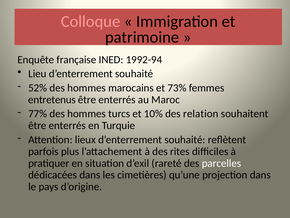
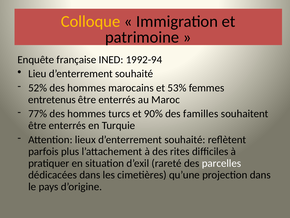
Colloque colour: pink -> yellow
73%: 73% -> 53%
10%: 10% -> 90%
relation: relation -> familles
